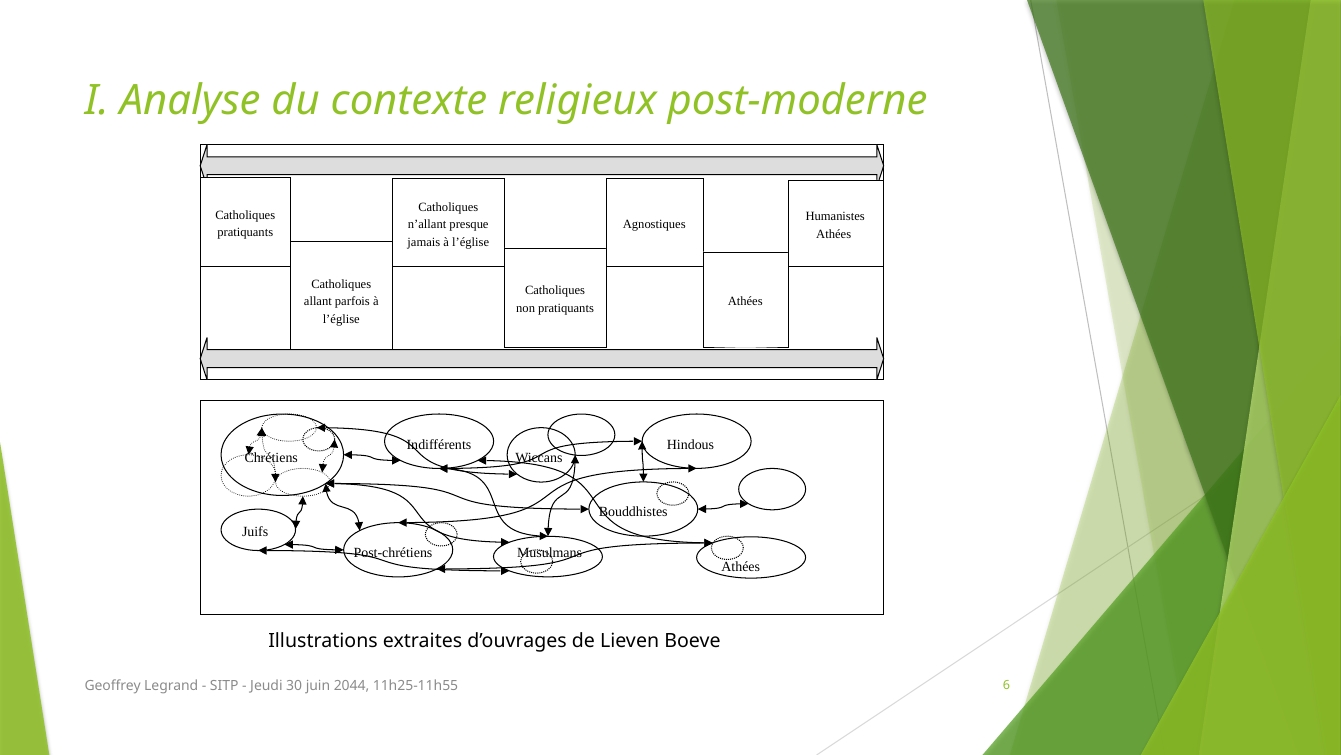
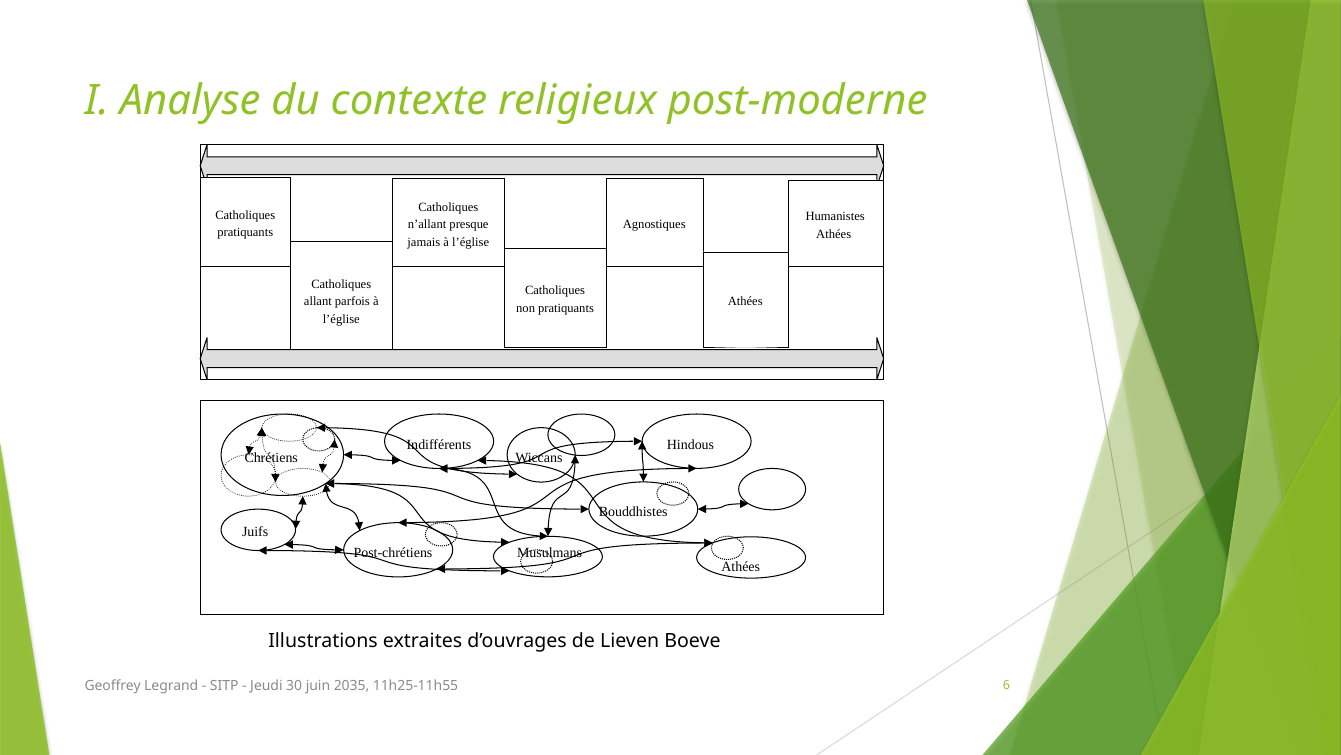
2044: 2044 -> 2035
